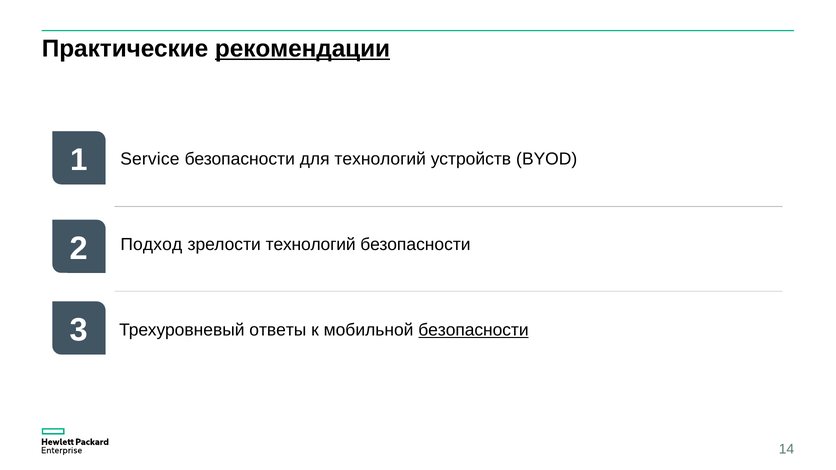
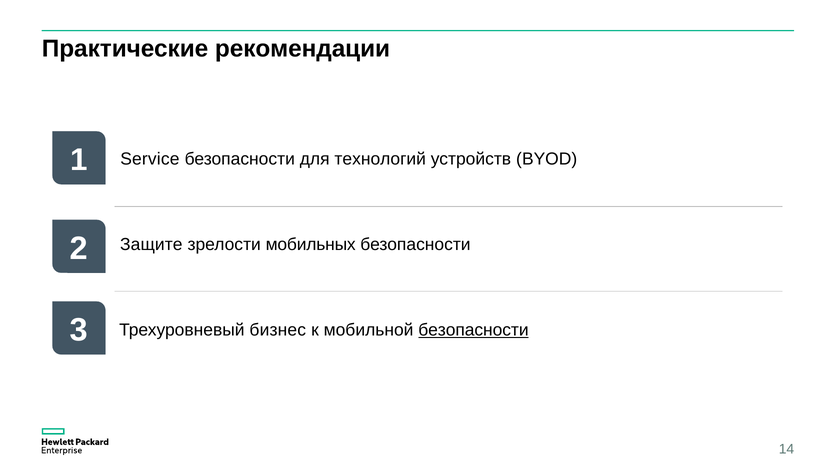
рекомендации underline: present -> none
Подход: Подход -> Защите
зрелости технологий: технологий -> мобильных
ответы: ответы -> бизнес
